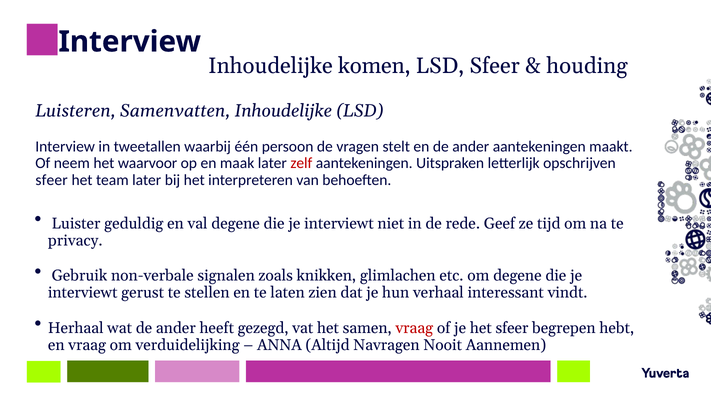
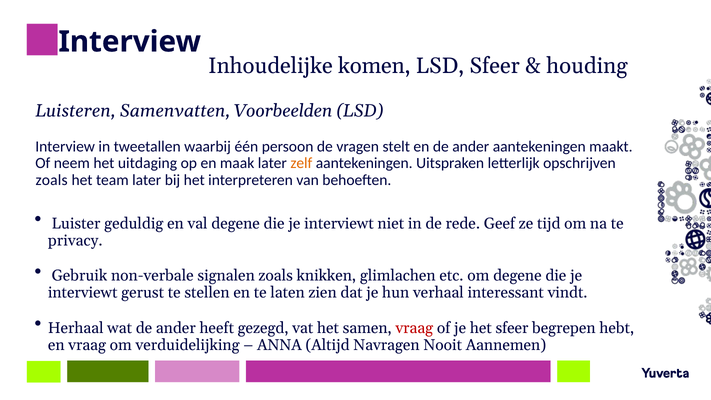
Samenvatten Inhoudelijke: Inhoudelijke -> Voorbeelden
waarvoor: waarvoor -> uitdaging
zelf colour: red -> orange
sfeer at (52, 180): sfeer -> zoals
